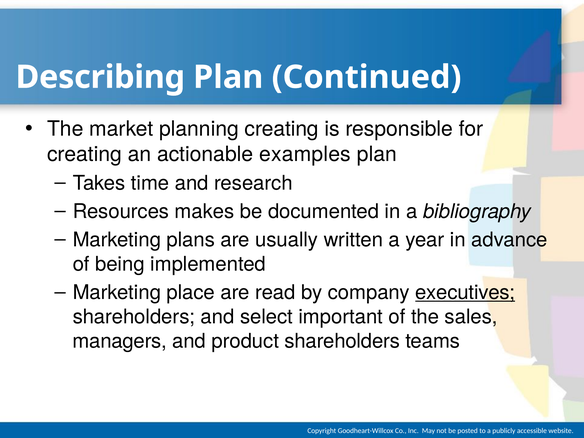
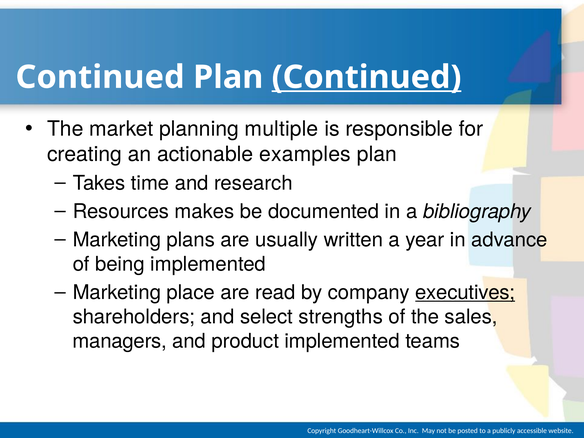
Describing at (100, 77): Describing -> Continued
Continued at (367, 77) underline: none -> present
planning creating: creating -> multiple
important: important -> strengths
product shareholders: shareholders -> implemented
